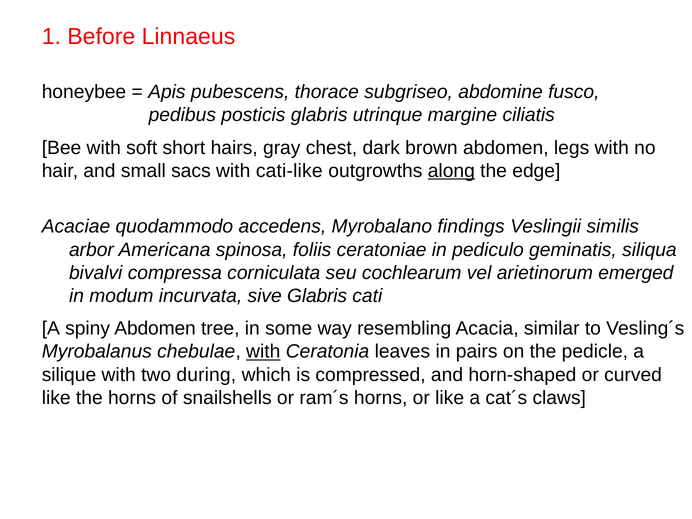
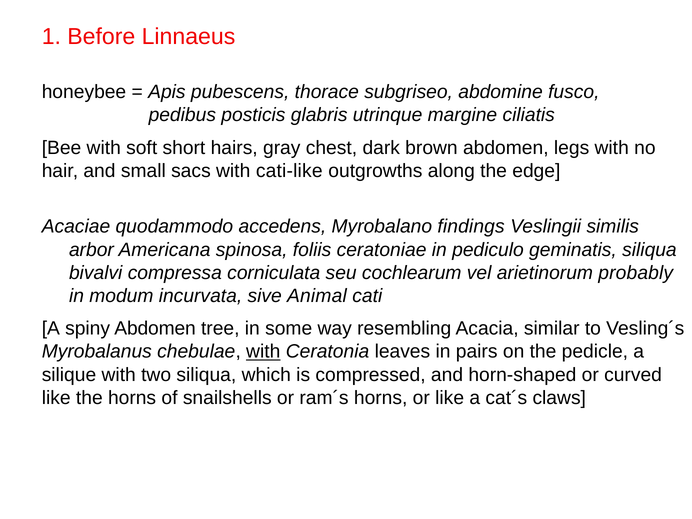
along underline: present -> none
emerged: emerged -> probably
sive Glabris: Glabris -> Animal
two during: during -> siliqua
